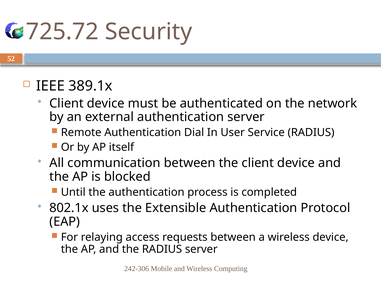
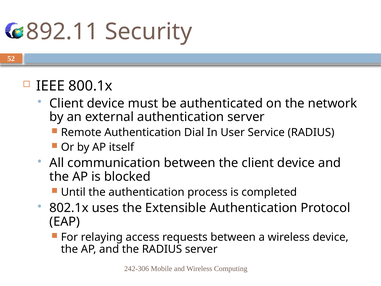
725.72: 725.72 -> 892.11
389.1x: 389.1x -> 800.1x
